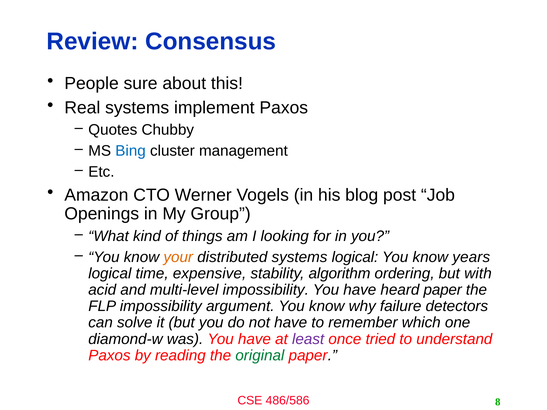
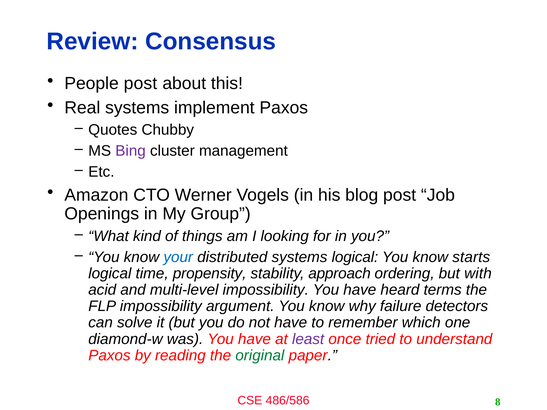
People sure: sure -> post
Bing colour: blue -> purple
your colour: orange -> blue
years: years -> starts
expensive: expensive -> propensity
algorithm: algorithm -> approach
heard paper: paper -> terms
